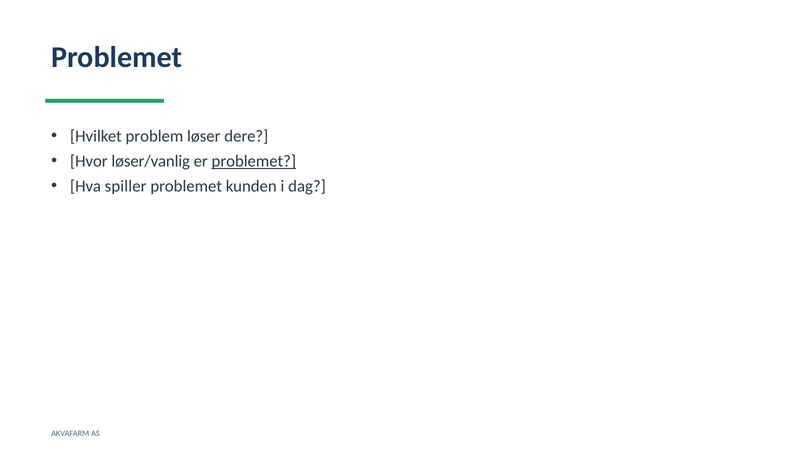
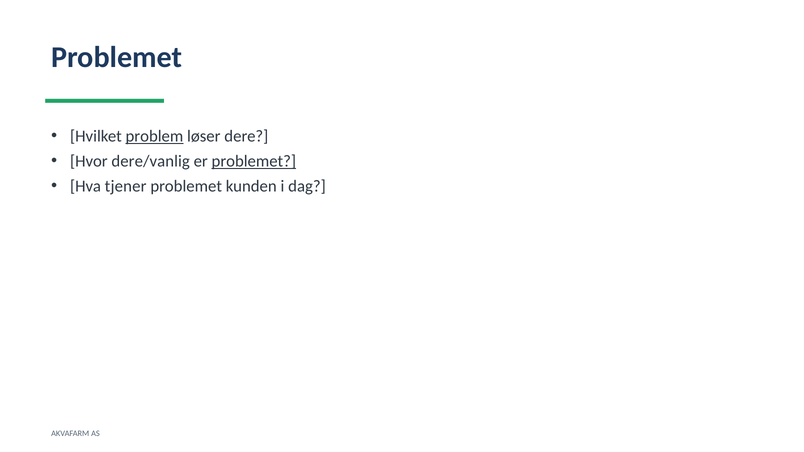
problem underline: none -> present
løser/vanlig: løser/vanlig -> dere/vanlig
spiller: spiller -> tjener
